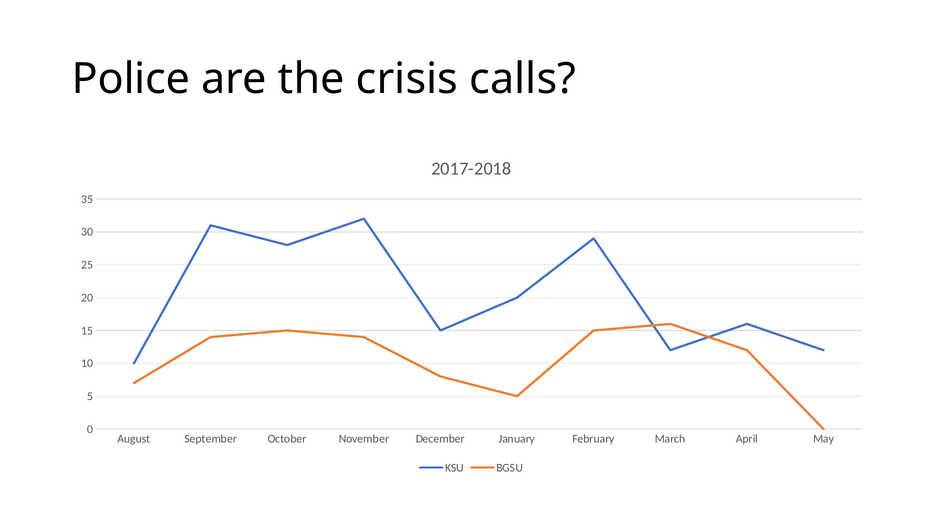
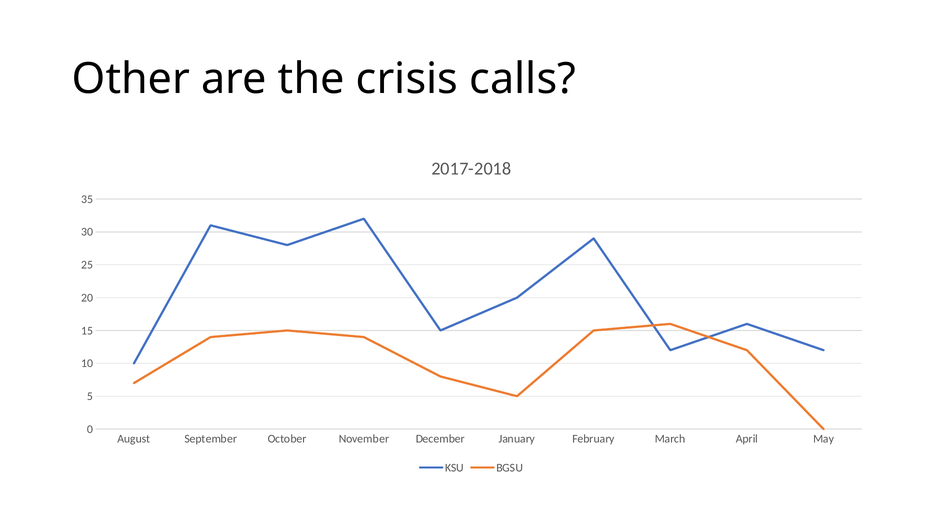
Police: Police -> Other
